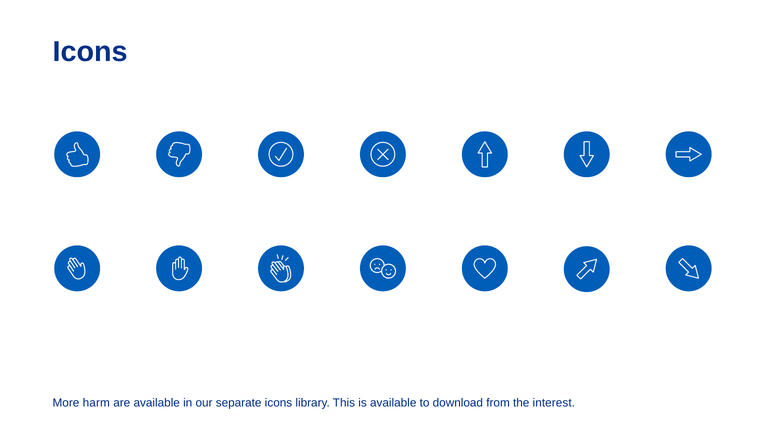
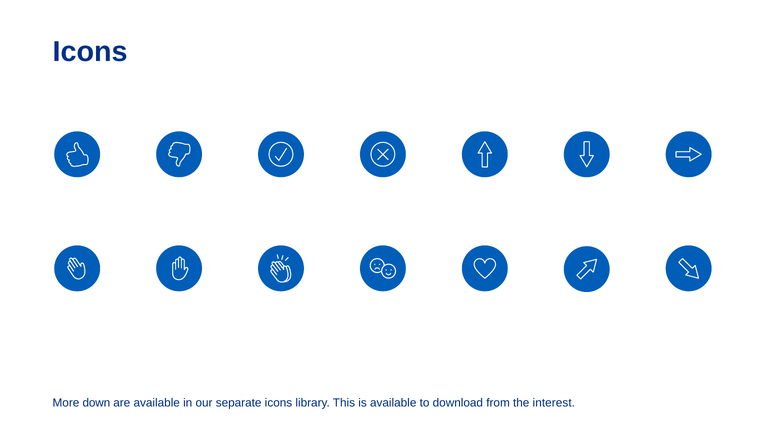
harm: harm -> down
